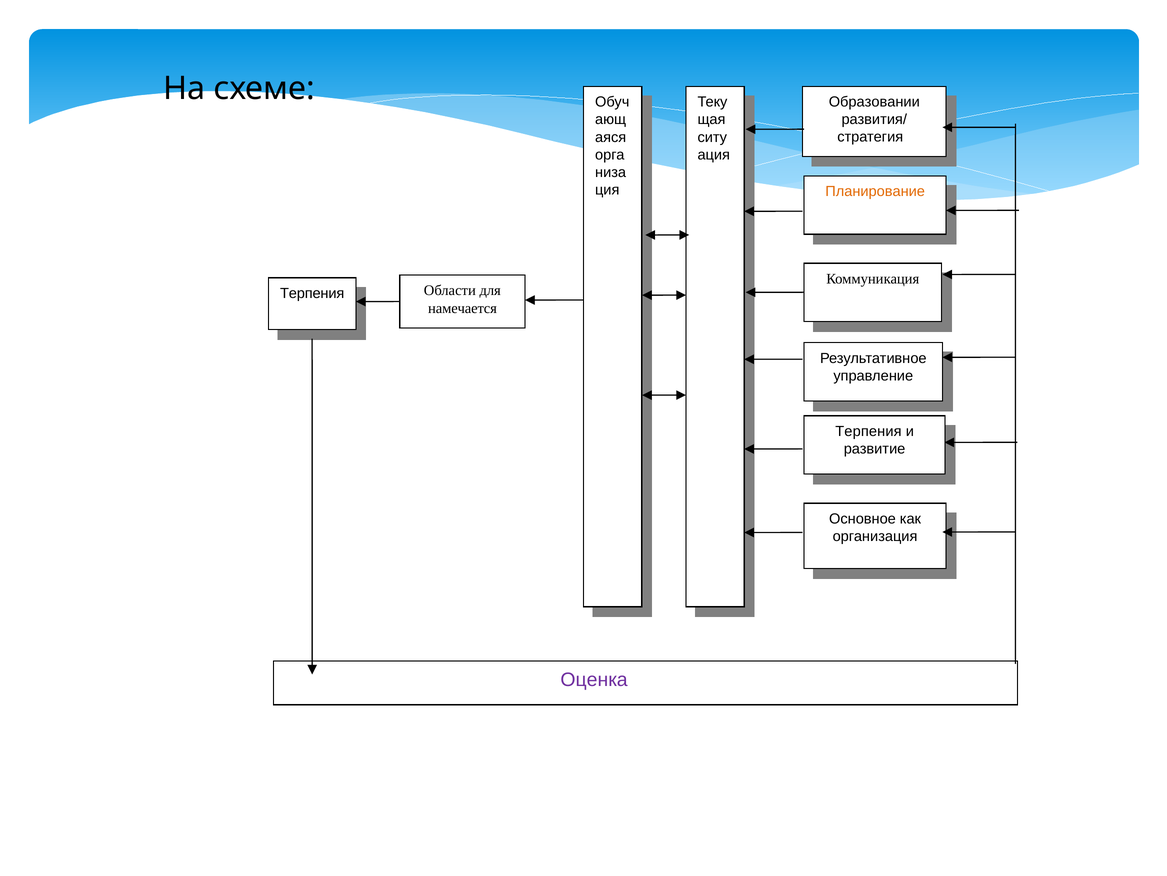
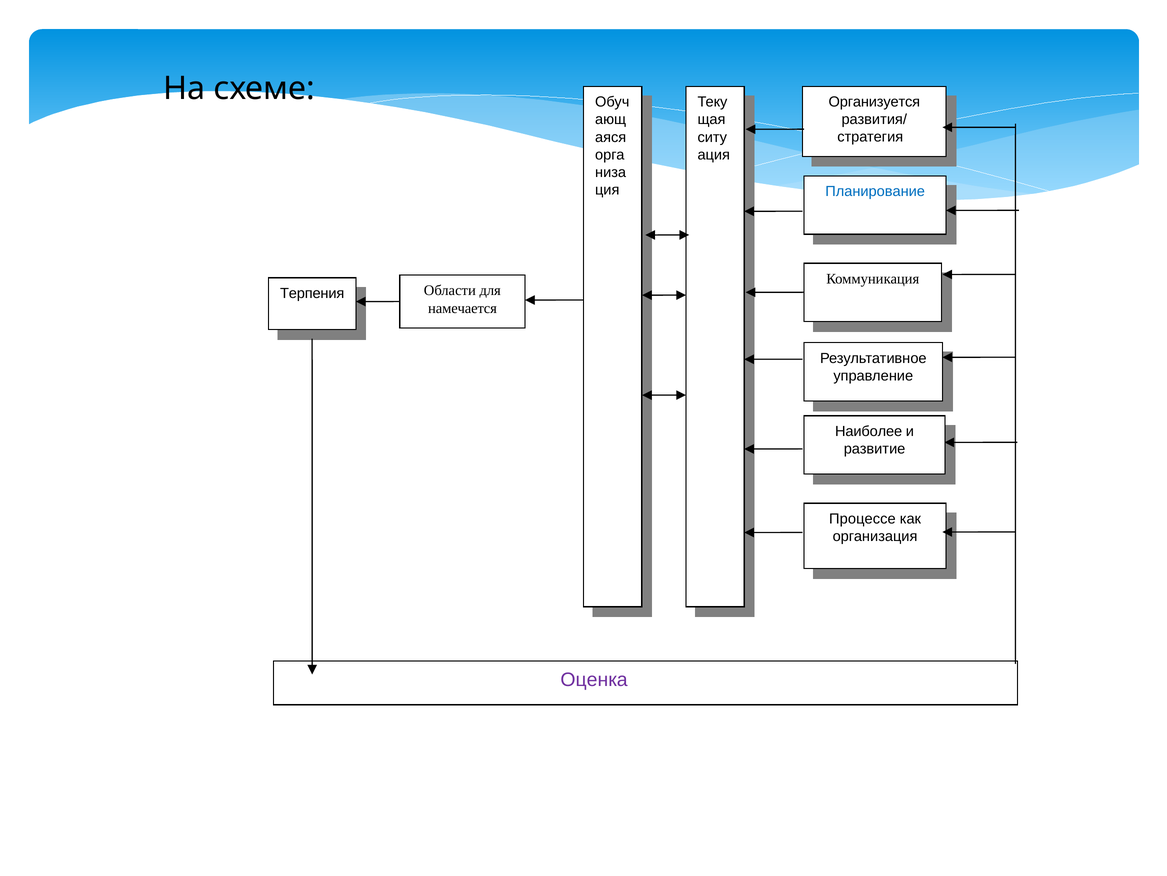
Образовании: Образовании -> Организуется
Планирование at (875, 191) colour: orange -> blue
Терпения at (868, 431): Терпения -> Наиболее
Основное: Основное -> Процессе
